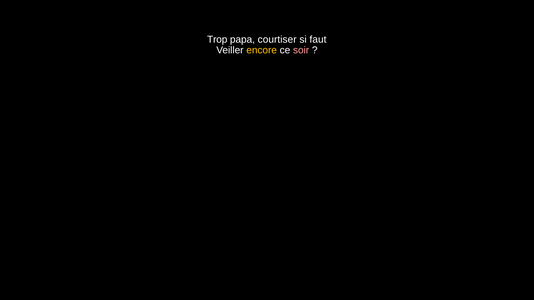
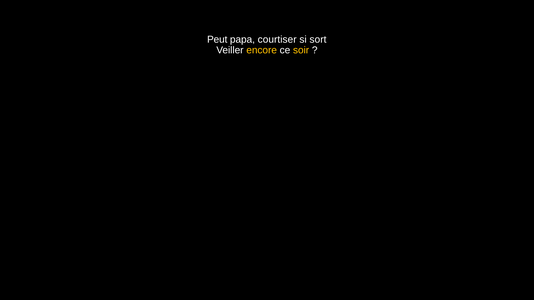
Trop: Trop -> Peut
faut: faut -> sort
soir colour: pink -> yellow
